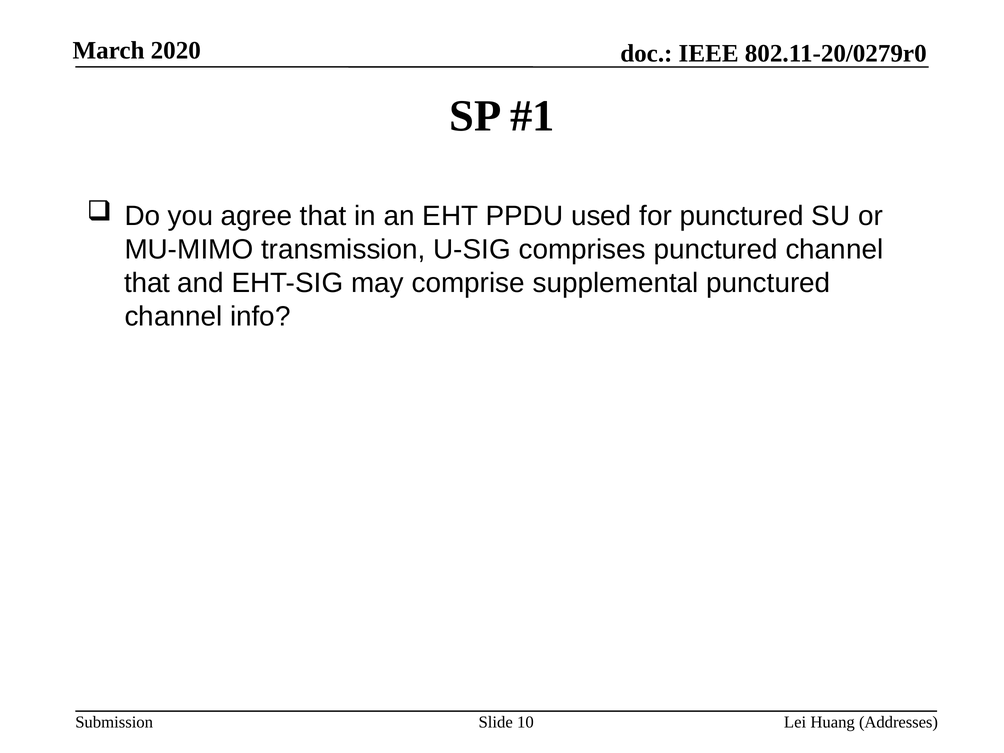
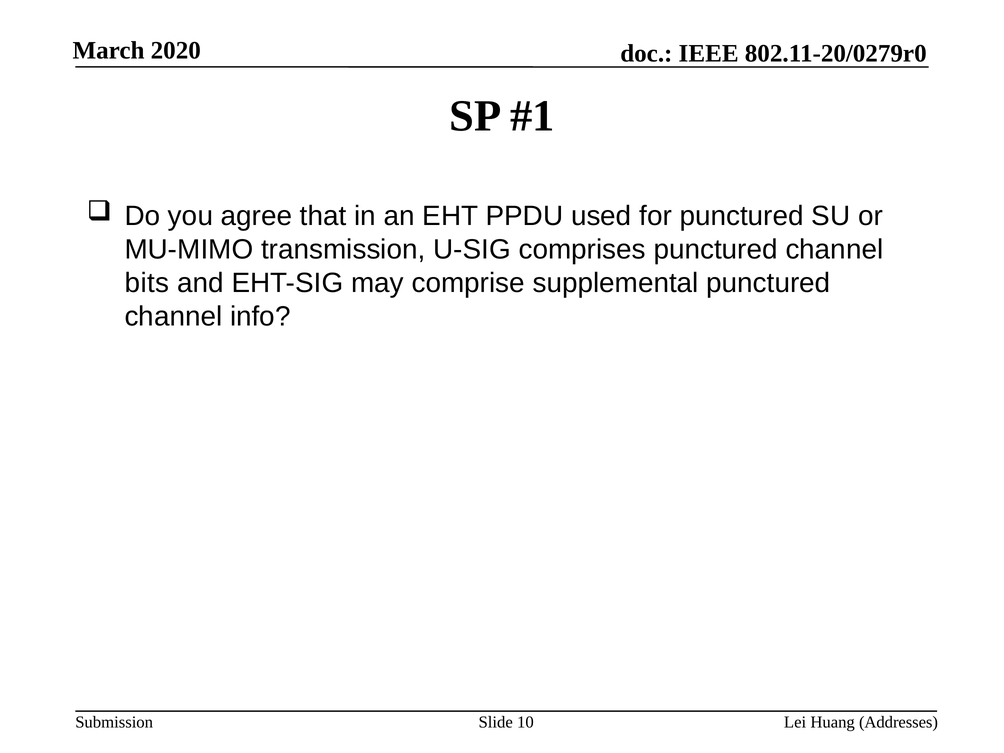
that at (147, 283): that -> bits
